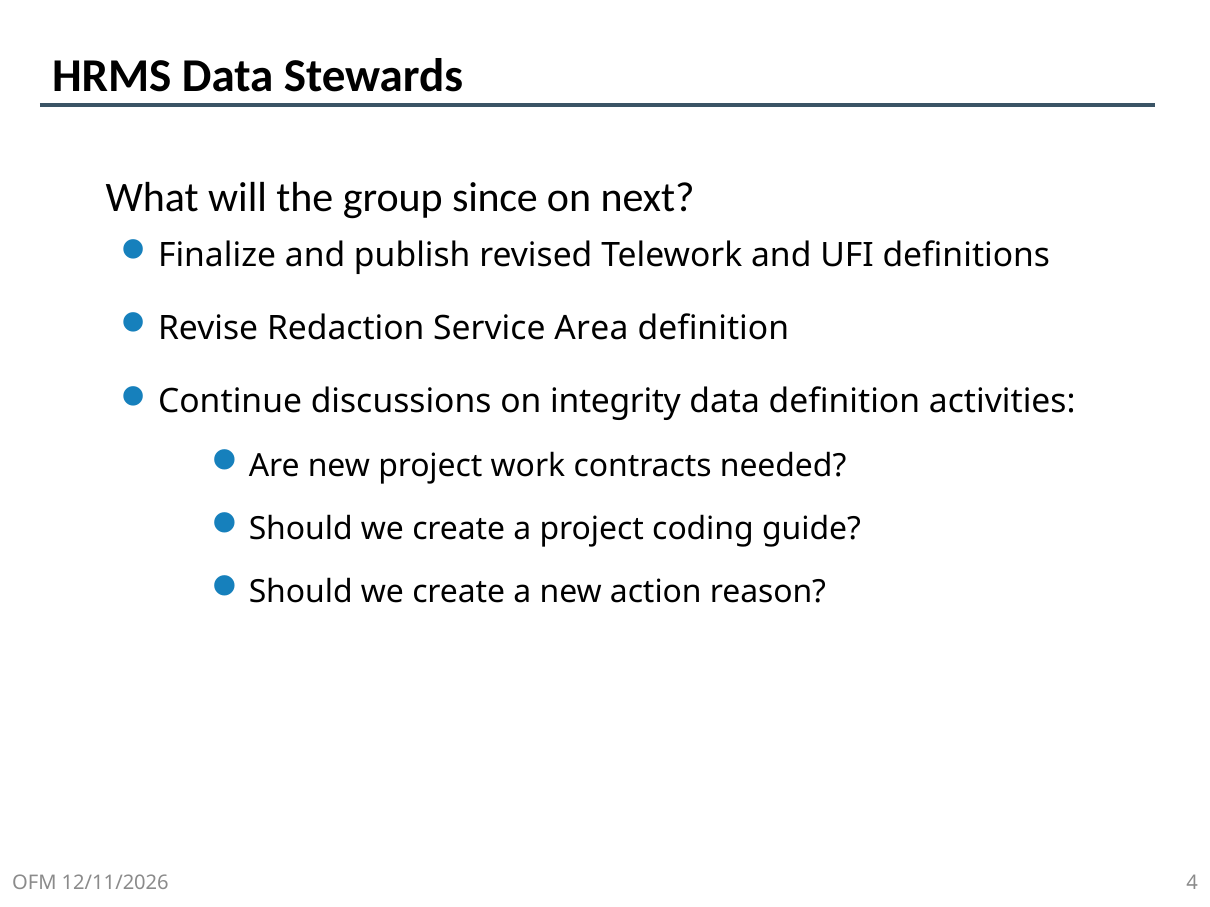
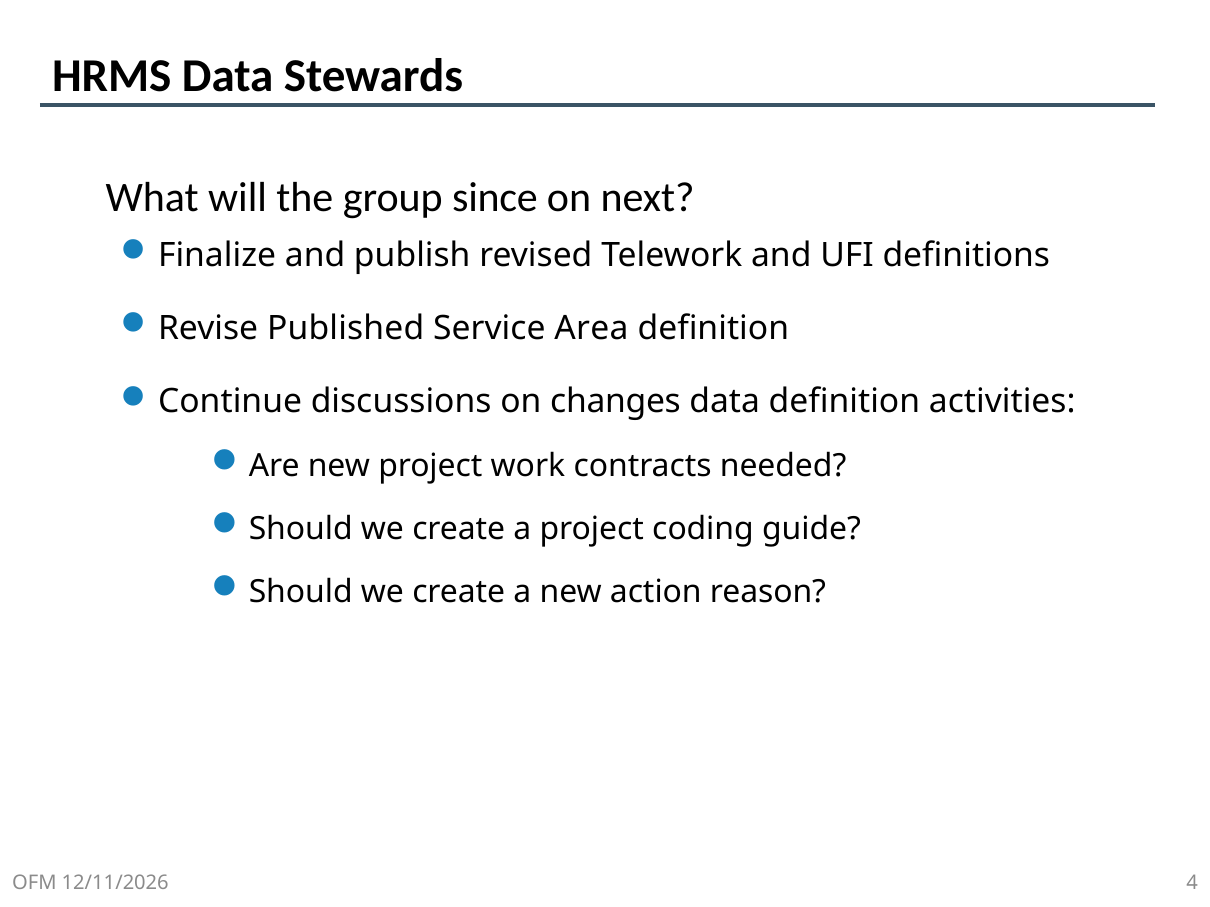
Redaction: Redaction -> Published
integrity: integrity -> changes
